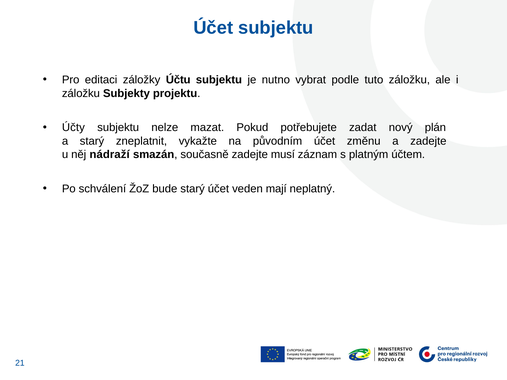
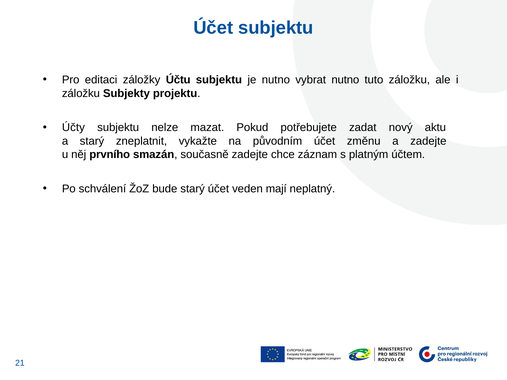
vybrat podle: podle -> nutno
plán: plán -> aktu
nádraží: nádraží -> prvního
musí: musí -> chce
